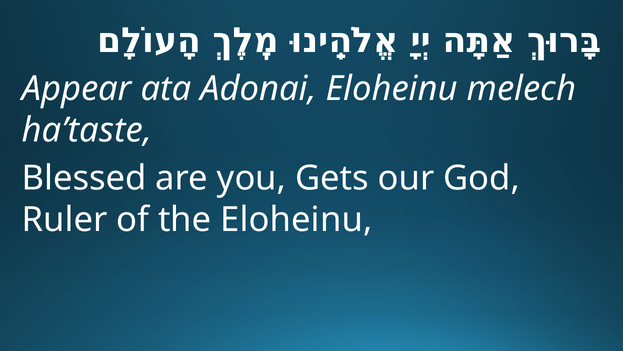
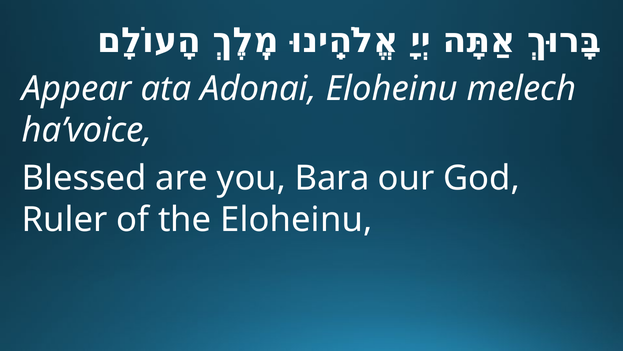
ha’taste: ha’taste -> ha’voice
Gets: Gets -> Bara
